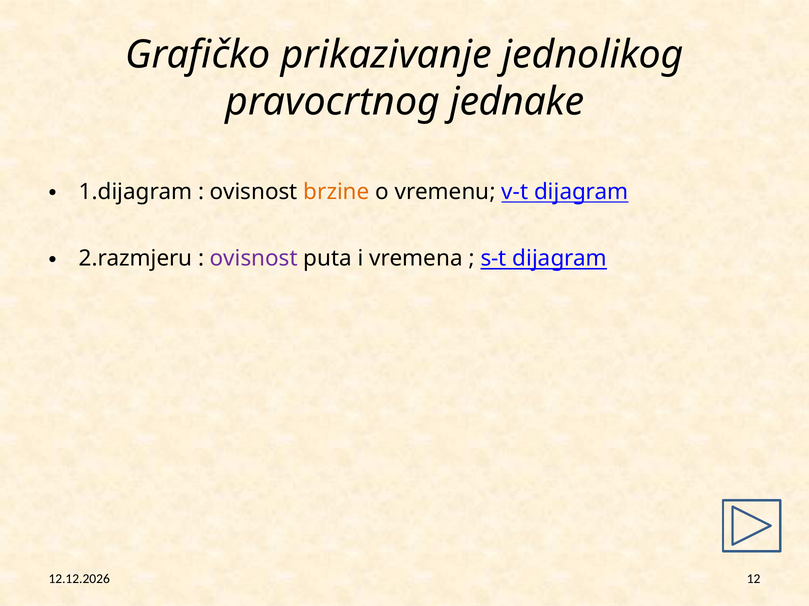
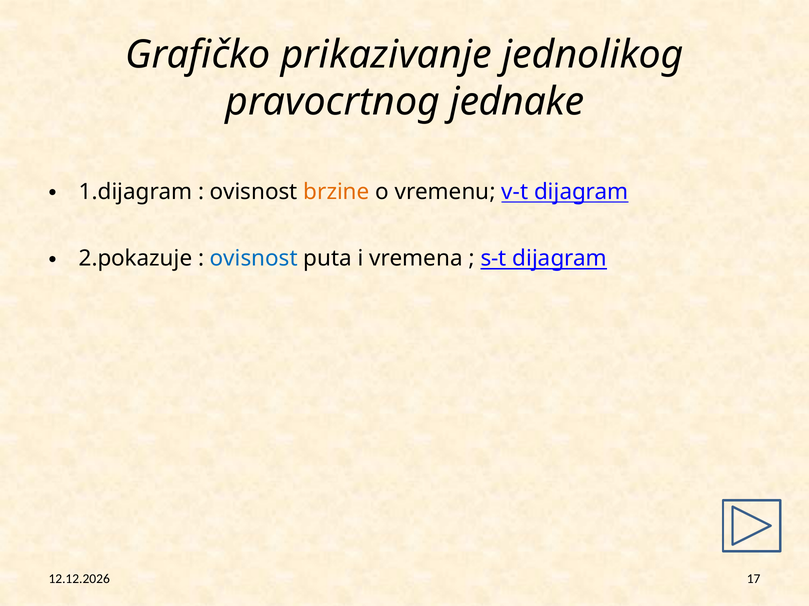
2.razmjeru: 2.razmjeru -> 2.pokazuje
ovisnost at (254, 259) colour: purple -> blue
12: 12 -> 17
